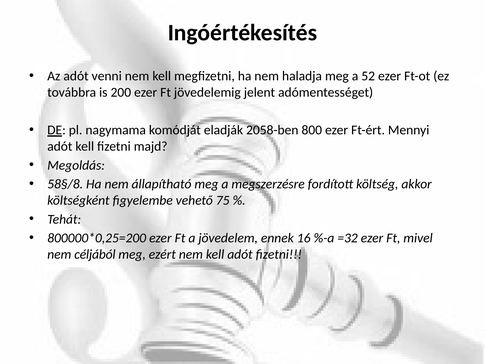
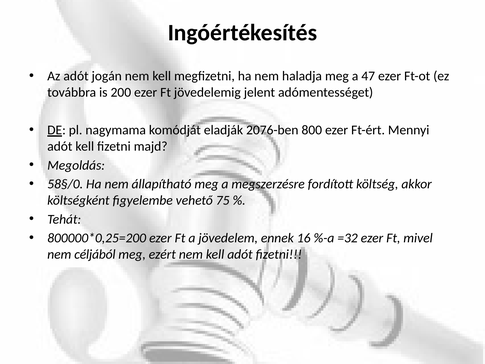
venni: venni -> jogán
52: 52 -> 47
2058-ben: 2058-ben -> 2076-ben
58§/8: 58§/8 -> 58§/0
